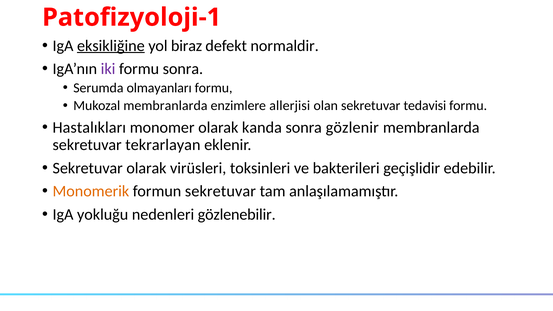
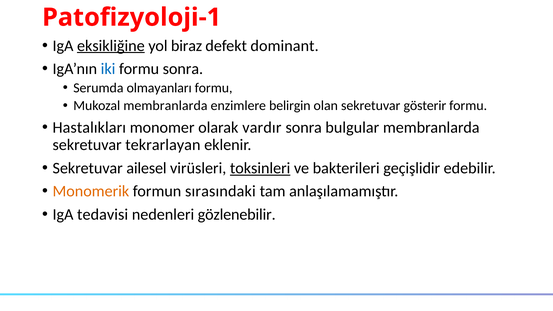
normaldir: normaldir -> dominant
iki colour: purple -> blue
allerjisi: allerjisi -> belirgin
tedavisi: tedavisi -> gösterir
kanda: kanda -> vardır
gözlenir: gözlenir -> bulgular
Sekretuvar olarak: olarak -> ailesel
toksinleri underline: none -> present
formun sekretuvar: sekretuvar -> sırasındaki
yokluğu: yokluğu -> tedavisi
